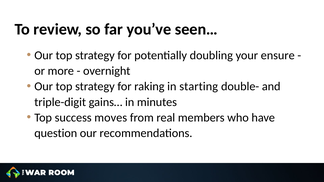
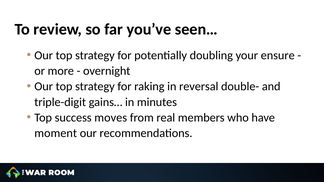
starting: starting -> reversal
question: question -> moment
